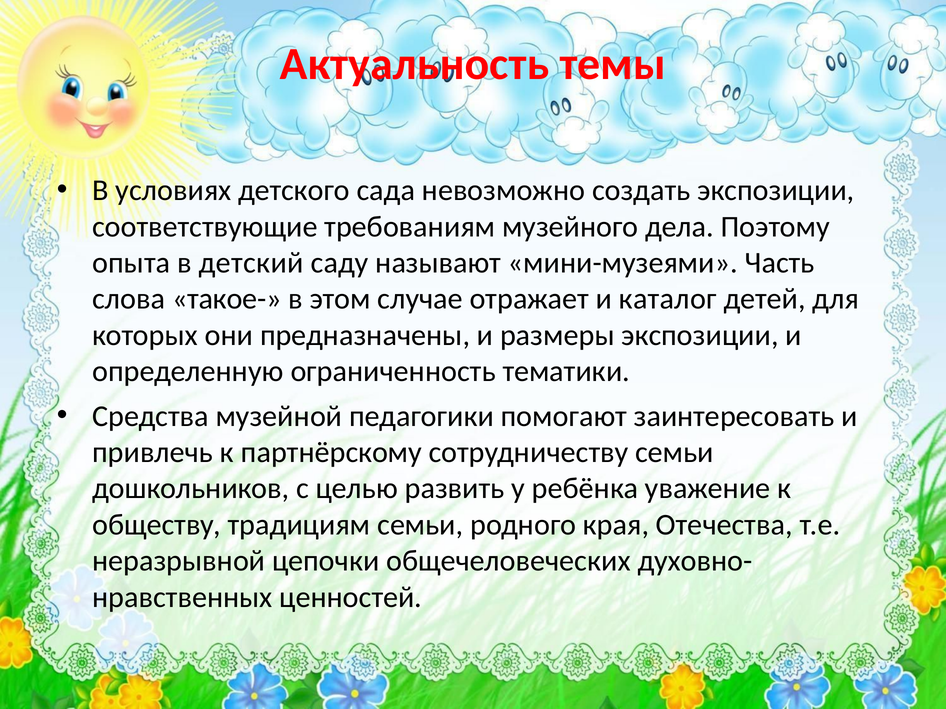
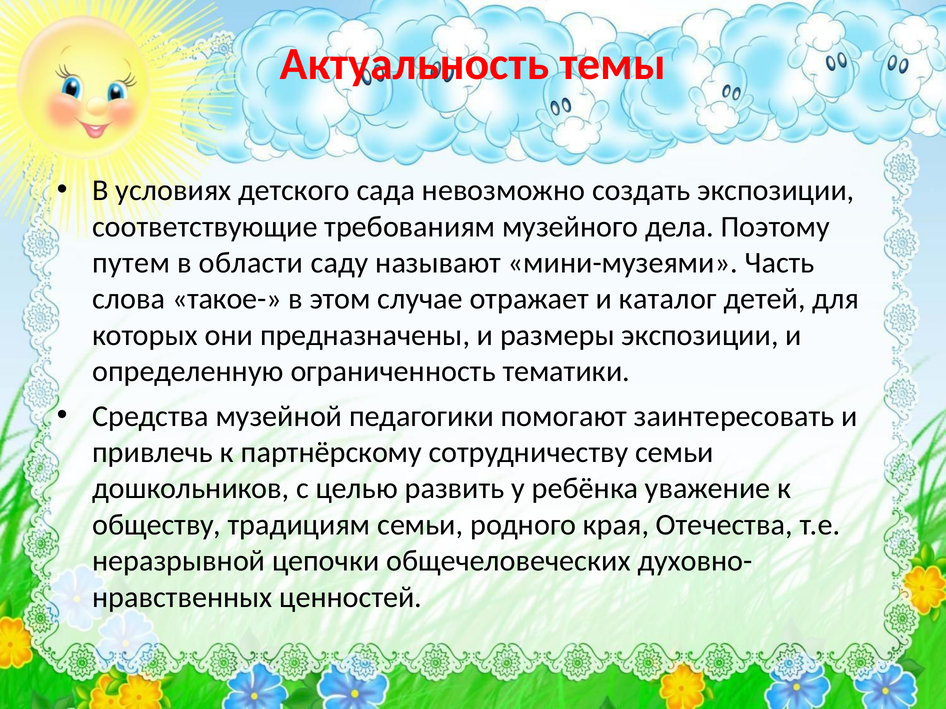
опыта: опыта -> путем
детский: детский -> области
